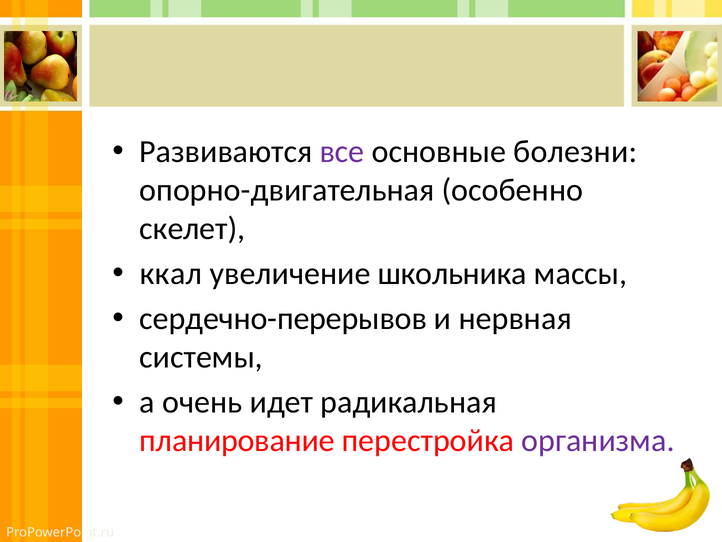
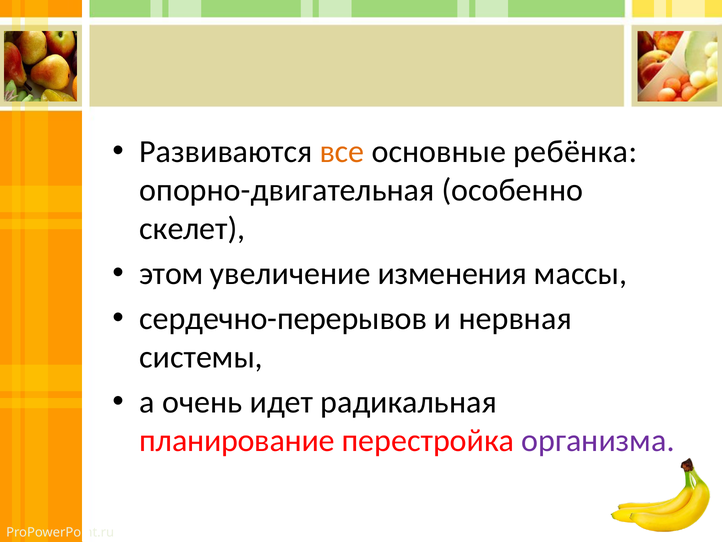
все colour: purple -> orange
болезни: болезни -> ребёнка
ккал: ккал -> этом
школьника: школьника -> изменения
